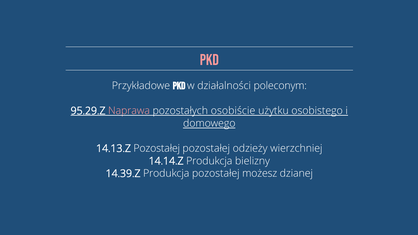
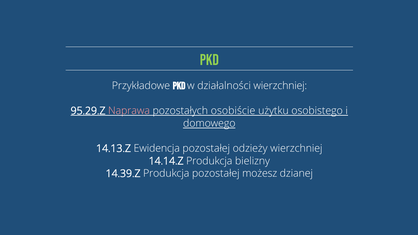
PKD at (209, 60) colour: pink -> light green
działalności poleconym: poleconym -> wierzchniej
14.13.Z Pozostałej: Pozostałej -> Ewidencja
